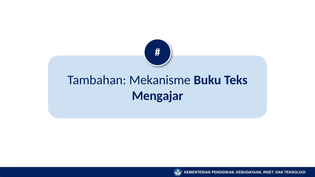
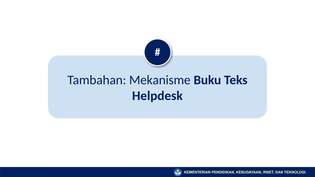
Mengajar: Mengajar -> Helpdesk
